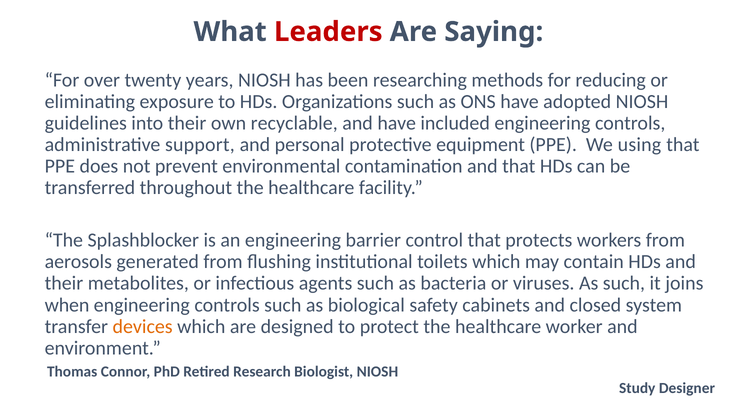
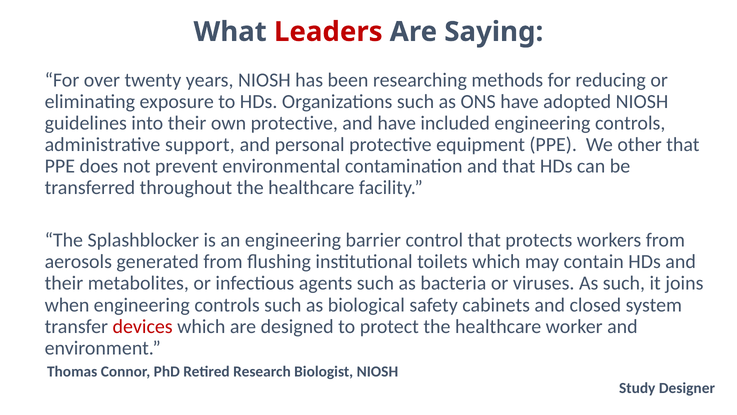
own recyclable: recyclable -> protective
using: using -> other
devices colour: orange -> red
